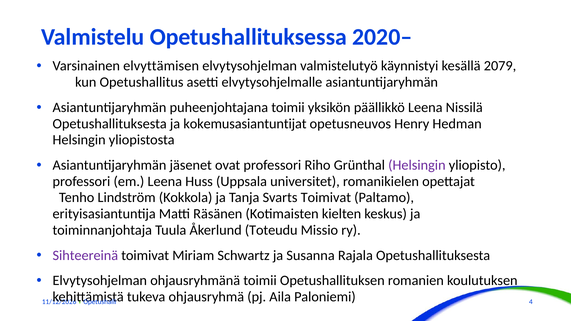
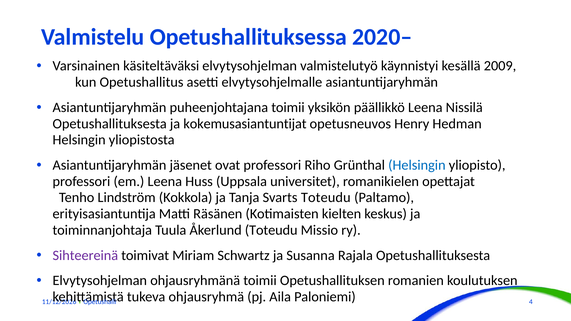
elvyttämisen: elvyttämisen -> käsiteltäväksi
2079: 2079 -> 2009
Helsingin at (417, 165) colour: purple -> blue
Svarts Toimivat: Toimivat -> Toteudu
